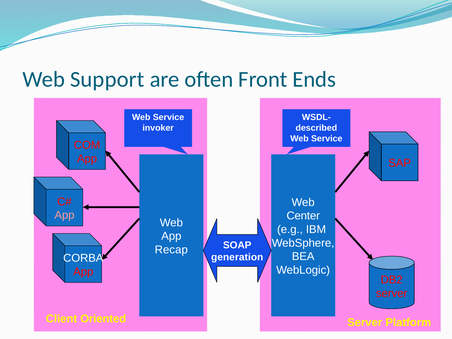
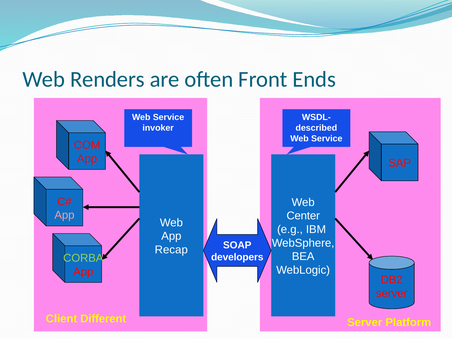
Support: Support -> Renders
generation: generation -> developers
CORBA colour: white -> light green
Oriented: Oriented -> Different
